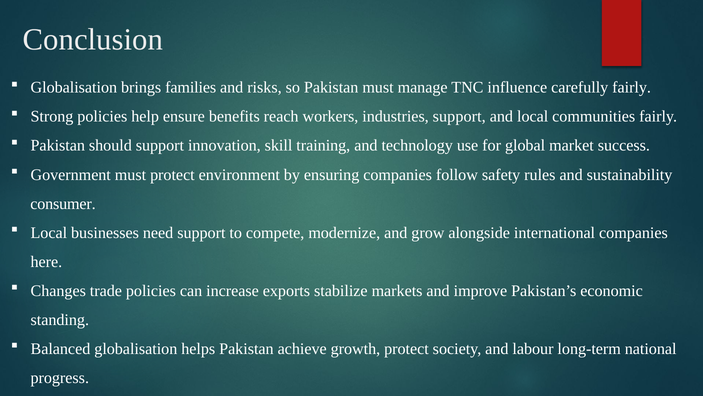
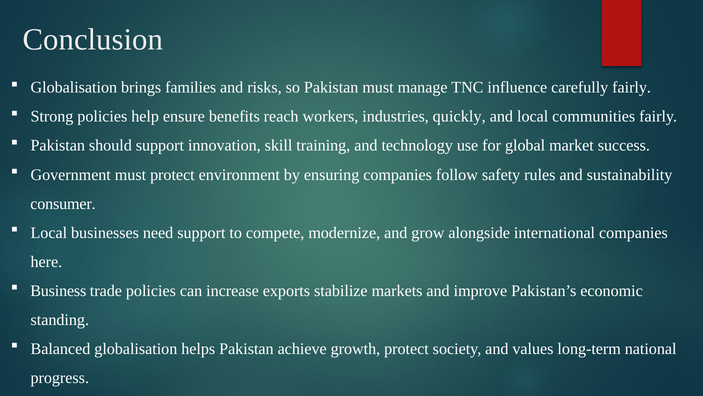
industries support: support -> quickly
Changes: Changes -> Business
labour: labour -> values
